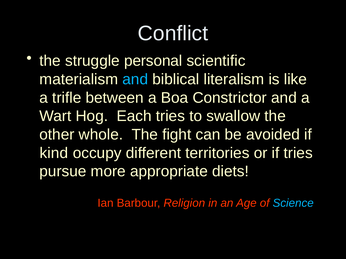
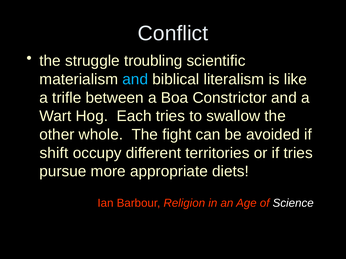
personal: personal -> troubling
kind: kind -> shift
Science colour: light blue -> white
